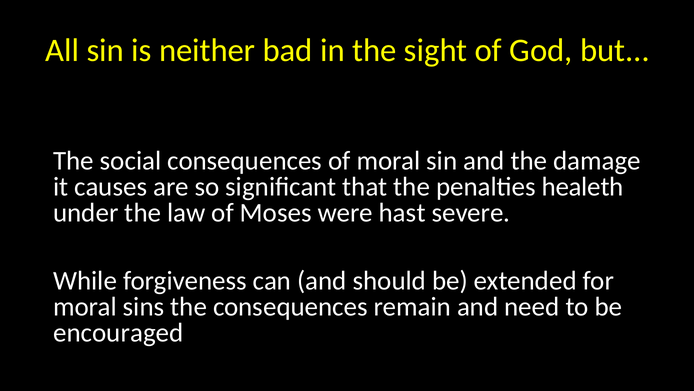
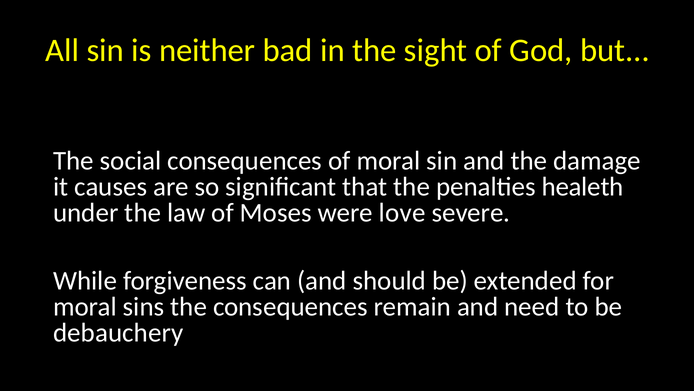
hast: hast -> love
encouraged: encouraged -> debauchery
